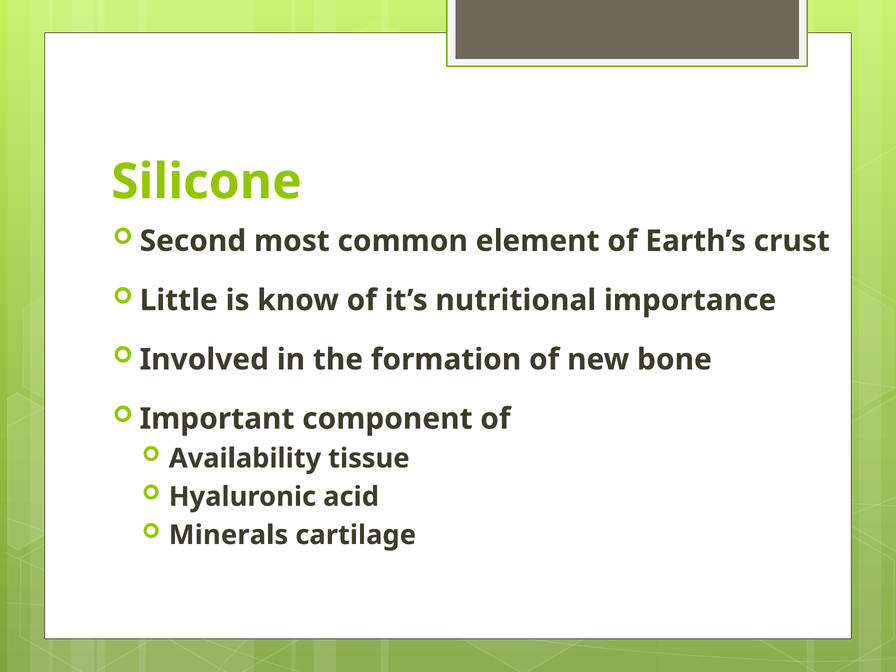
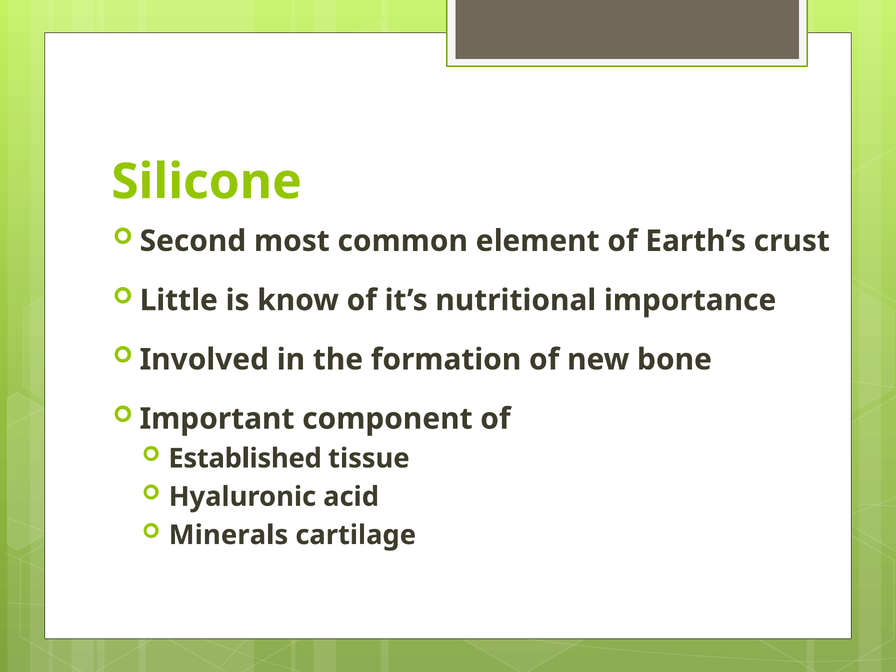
Availability: Availability -> Established
